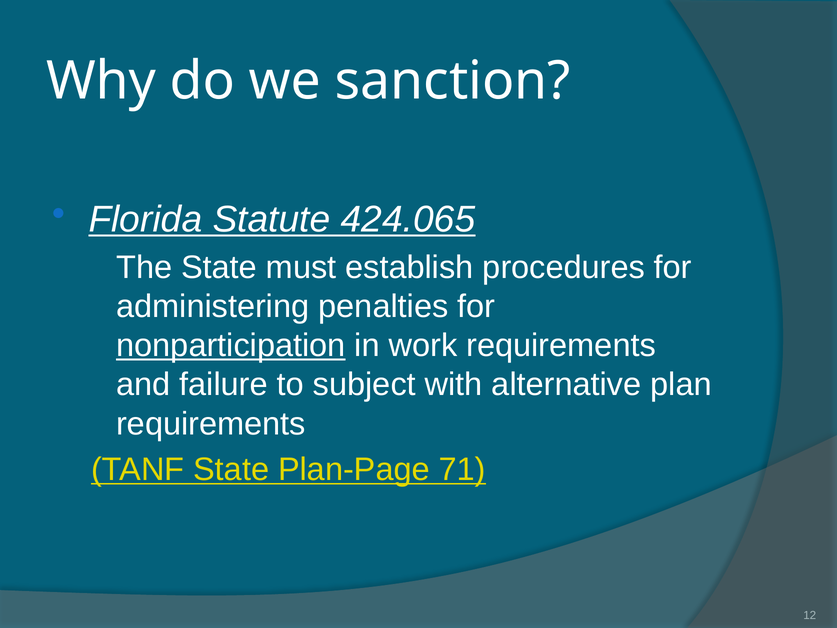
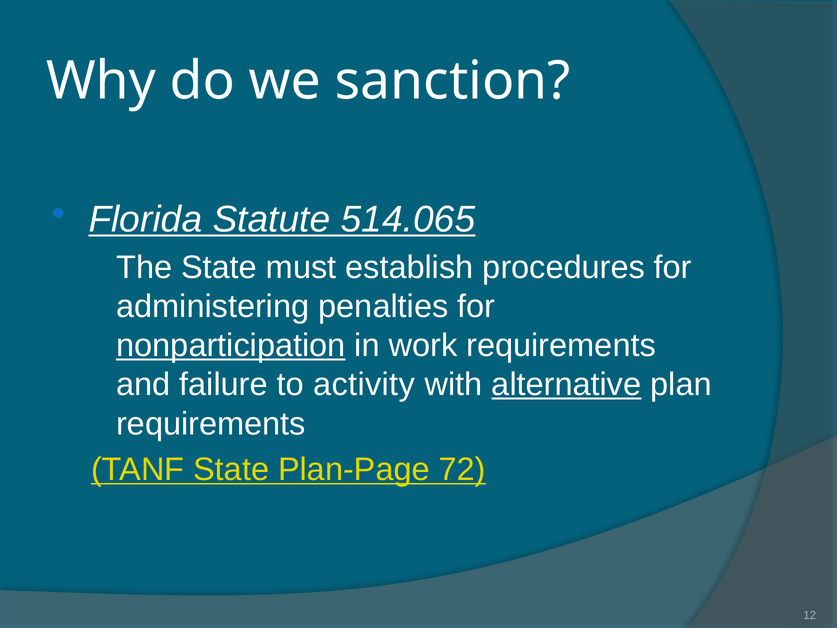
424.065: 424.065 -> 514.065
subject: subject -> activity
alternative underline: none -> present
71: 71 -> 72
